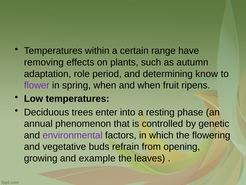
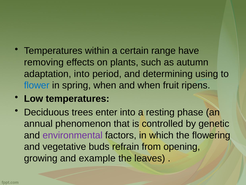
adaptation role: role -> into
know: know -> using
flower colour: purple -> blue
